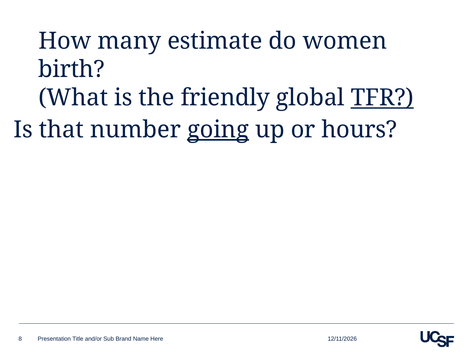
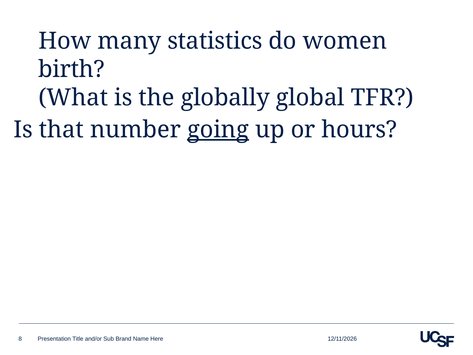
estimate: estimate -> statistics
friendly: friendly -> globally
TFR underline: present -> none
